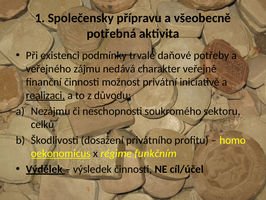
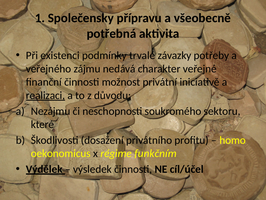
daňové: daňové -> závazky
celků: celků -> které
oekonomicus underline: present -> none
